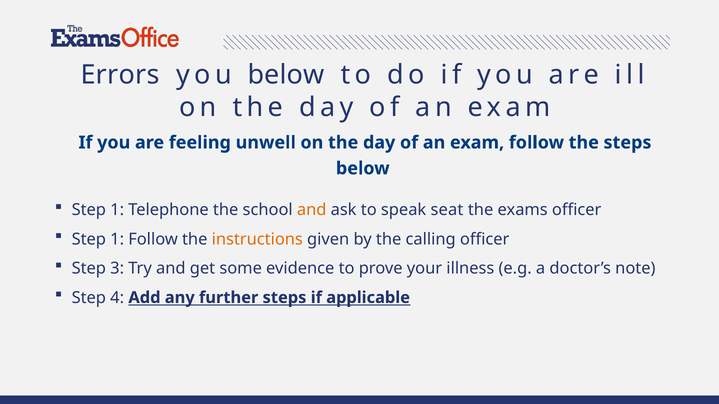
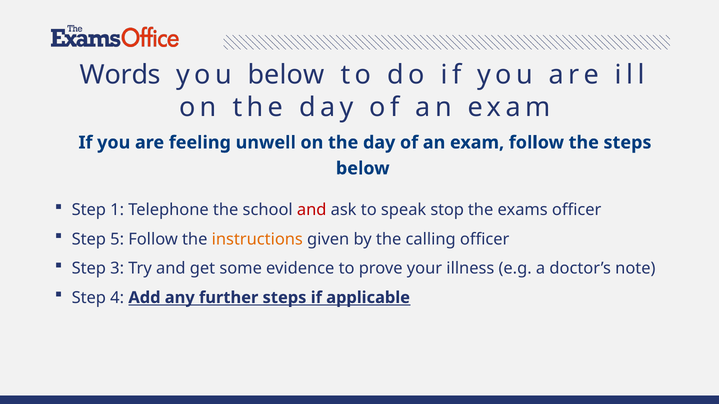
Errors: Errors -> Words
and at (312, 210) colour: orange -> red
seat: seat -> stop
1 at (117, 239): 1 -> 5
